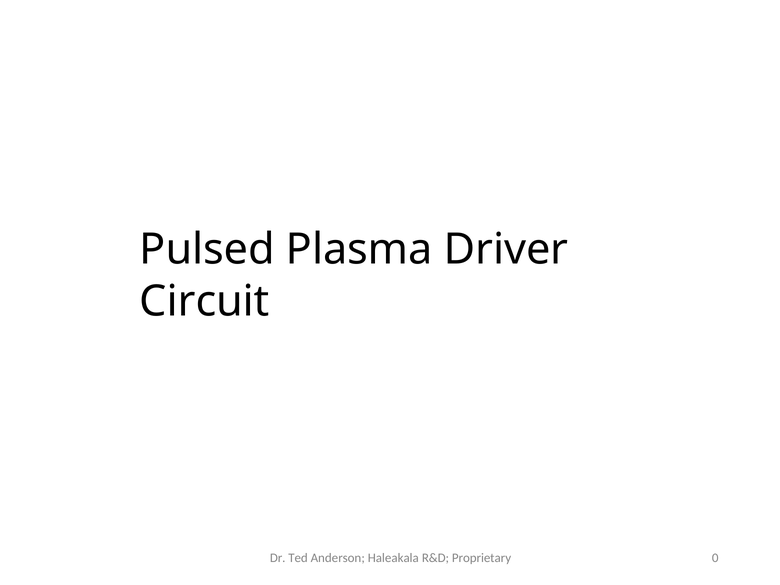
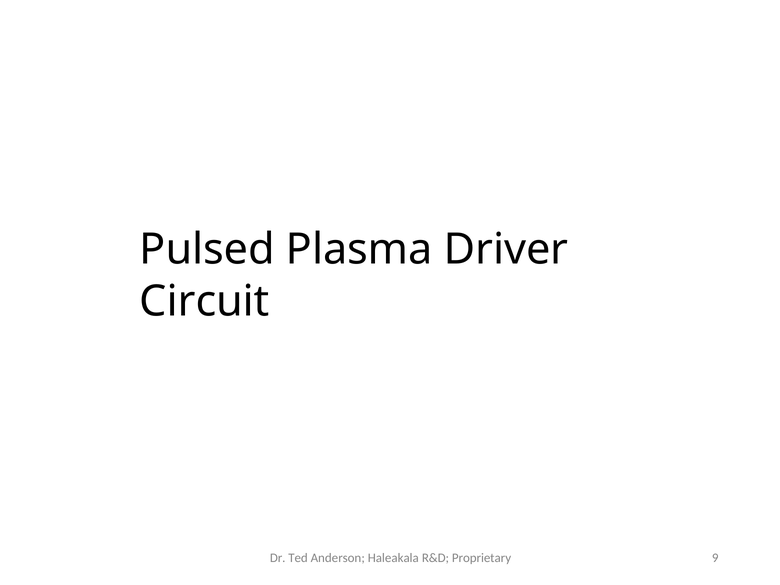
0: 0 -> 9
